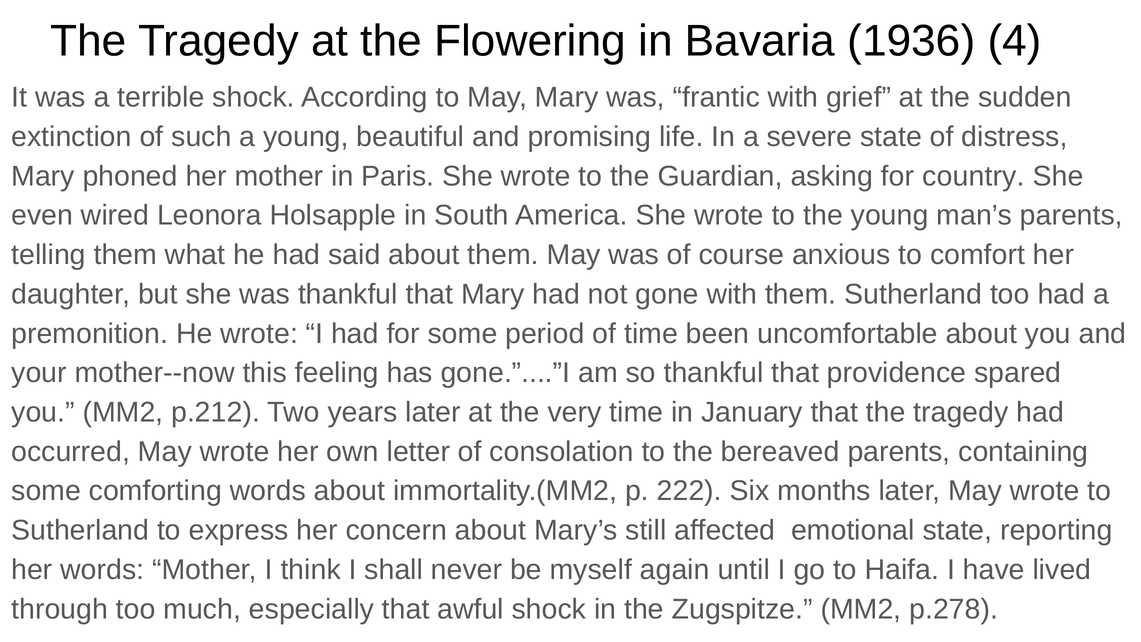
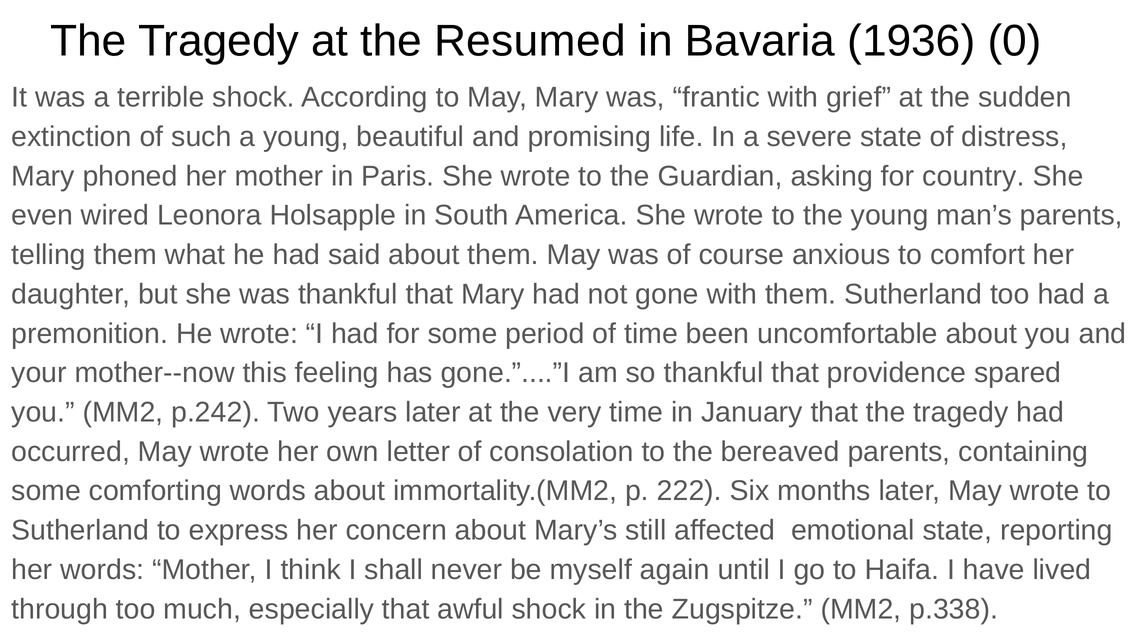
Flowering: Flowering -> Resumed
4: 4 -> 0
p.212: p.212 -> p.242
p.278: p.278 -> p.338
